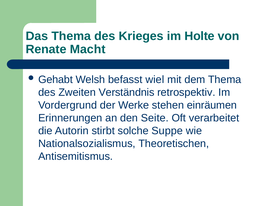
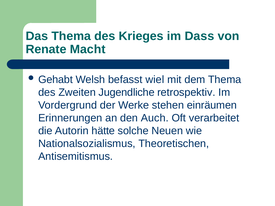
Holte: Holte -> Dass
Verständnis: Verständnis -> Jugendliche
Seite: Seite -> Auch
stirbt: stirbt -> hätte
Suppe: Suppe -> Neuen
